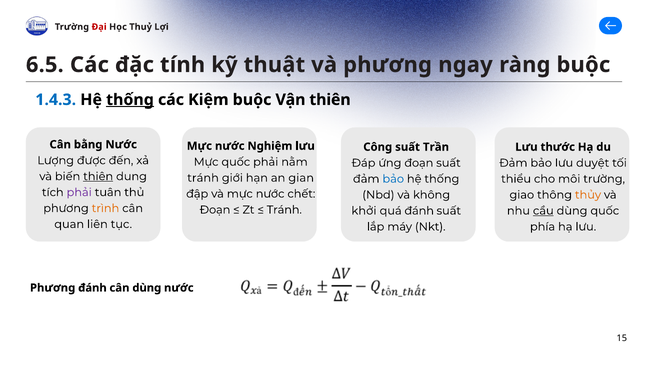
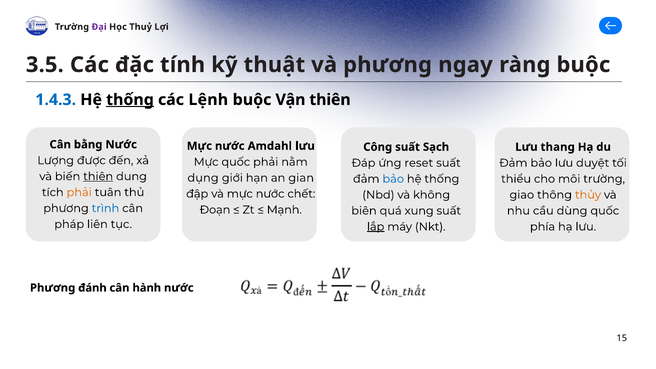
Đại colour: red -> purple
6.5: 6.5 -> 3.5
Kiệm: Kiệm -> Lệnh
Nghiệm: Nghiệm -> Amdahl
Trần: Trần -> Sạch
thước: thước -> thang
ứng đoạn: đoạn -> reset
tránh at (203, 178): tránh -> dụng
phải at (79, 192) colour: purple -> orange
trình colour: orange -> blue
Tránh at (284, 210): Tránh -> Mạnh
khởi: khởi -> biên
quá đánh: đánh -> xung
cầu underline: present -> none
quan: quan -> pháp
lắp underline: none -> present
cân dùng: dùng -> hành
